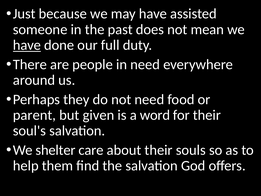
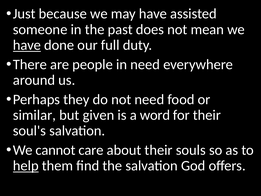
parent: parent -> similar
shelter: shelter -> cannot
help underline: none -> present
